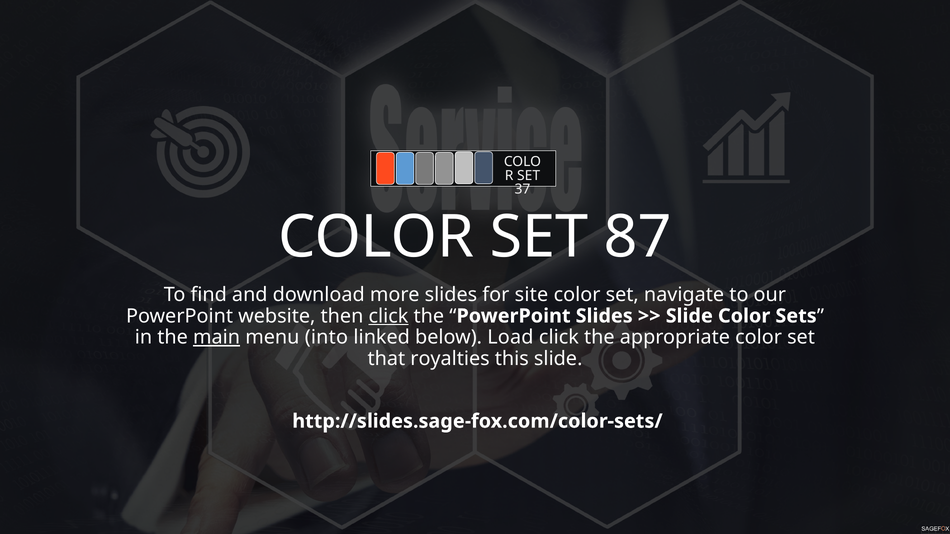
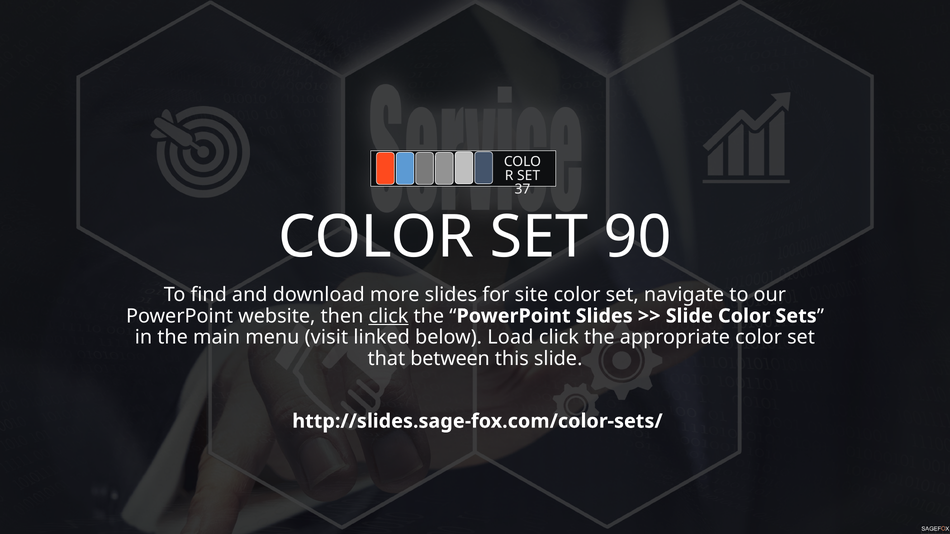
87: 87 -> 90
main underline: present -> none
into: into -> visit
royalties: royalties -> between
